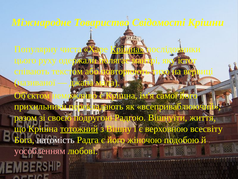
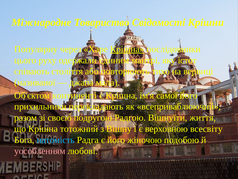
чиста: чиста -> через
полягає: полягає -> єдиним
текстом: текстом -> століття
неможливо: неможливо -> континенті
тотожний underline: present -> none
натомість colour: white -> light blue
